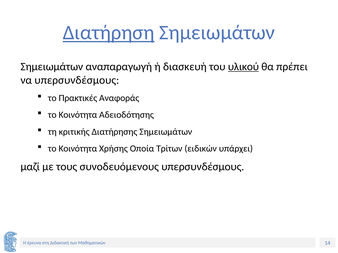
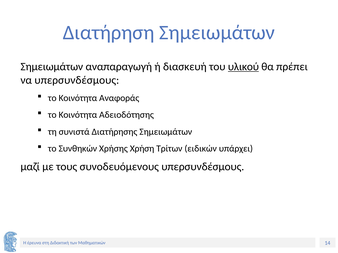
Διατήρηση underline: present -> none
Πρακτικές at (78, 98): Πρακτικές -> Κοινότητα
κριτικής: κριτικής -> συνιστά
Κοινότητα at (78, 149): Κοινότητα -> Συνθηκών
Οποία: Οποία -> Χρήση
